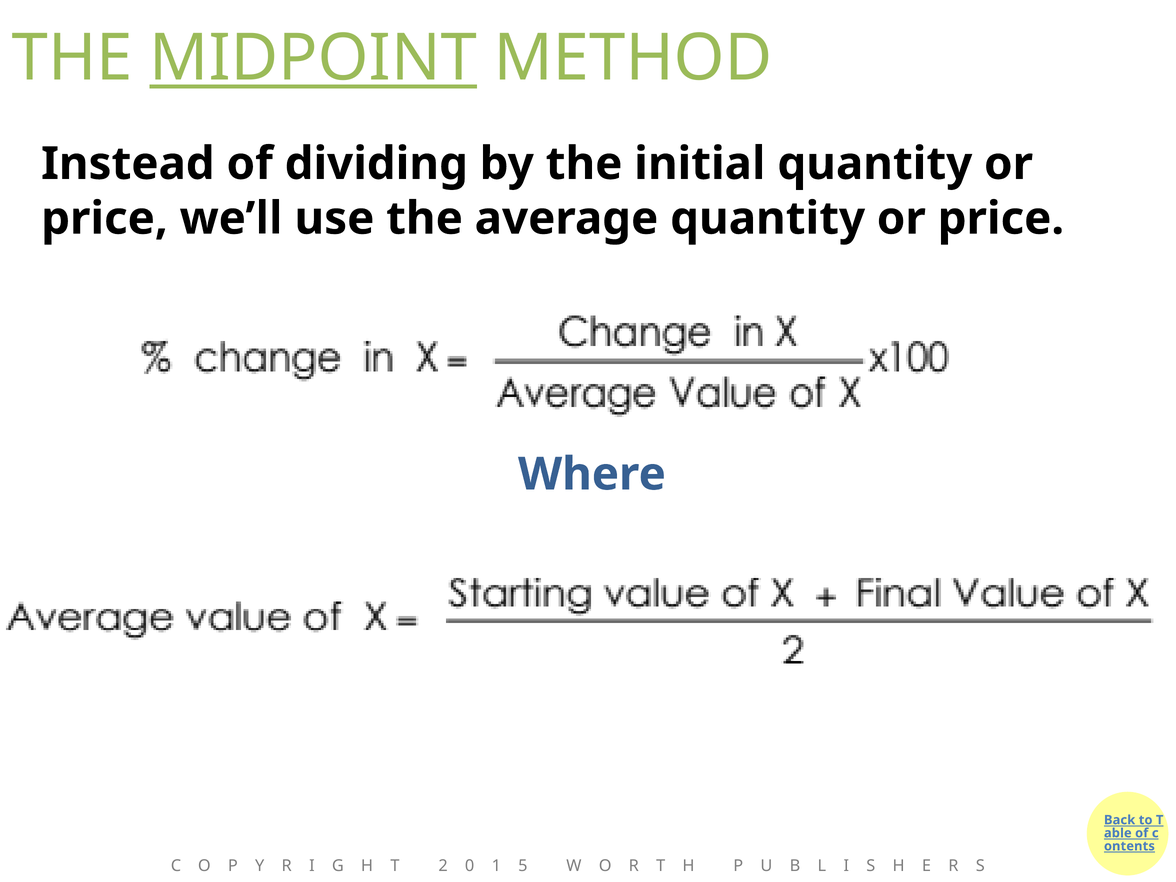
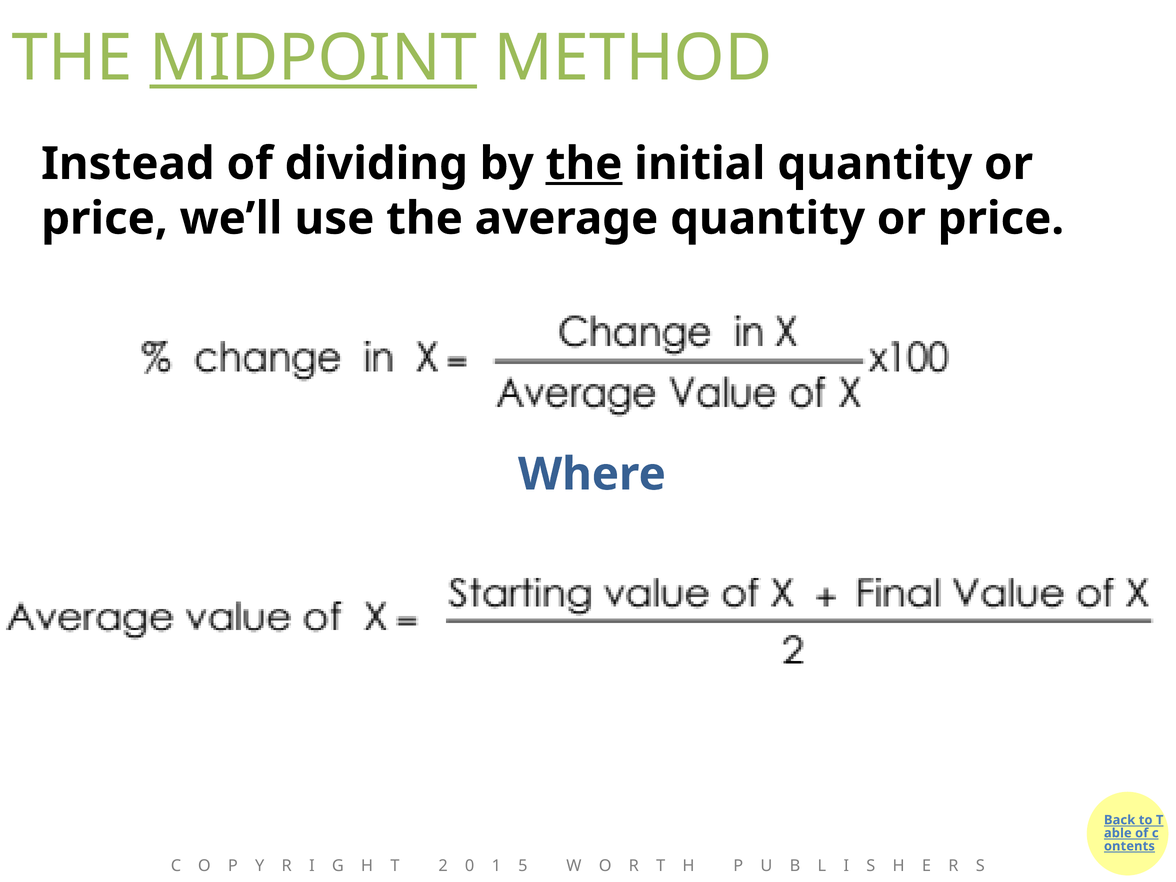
the at (584, 164) underline: none -> present
